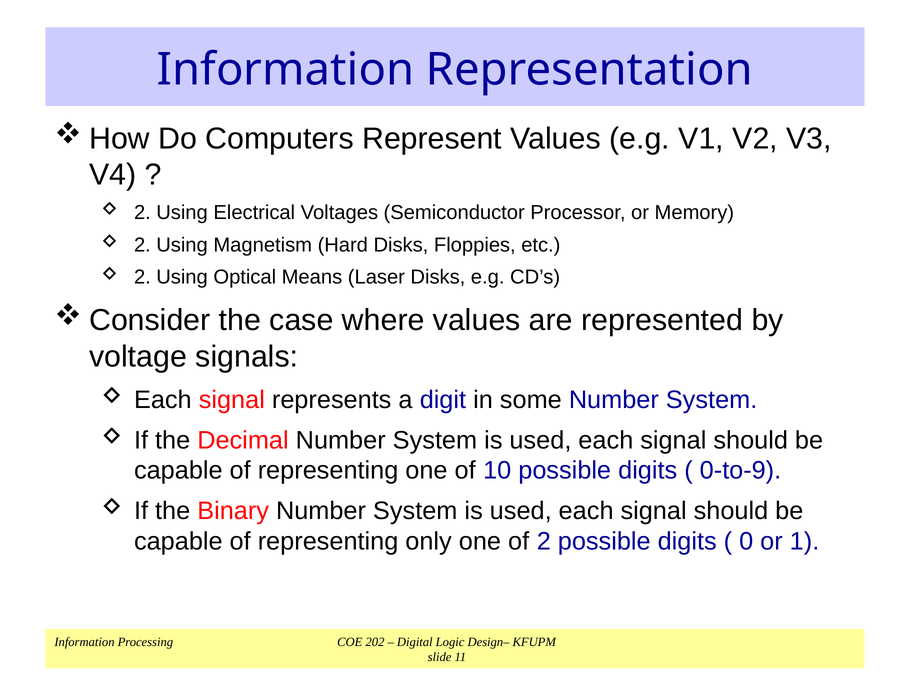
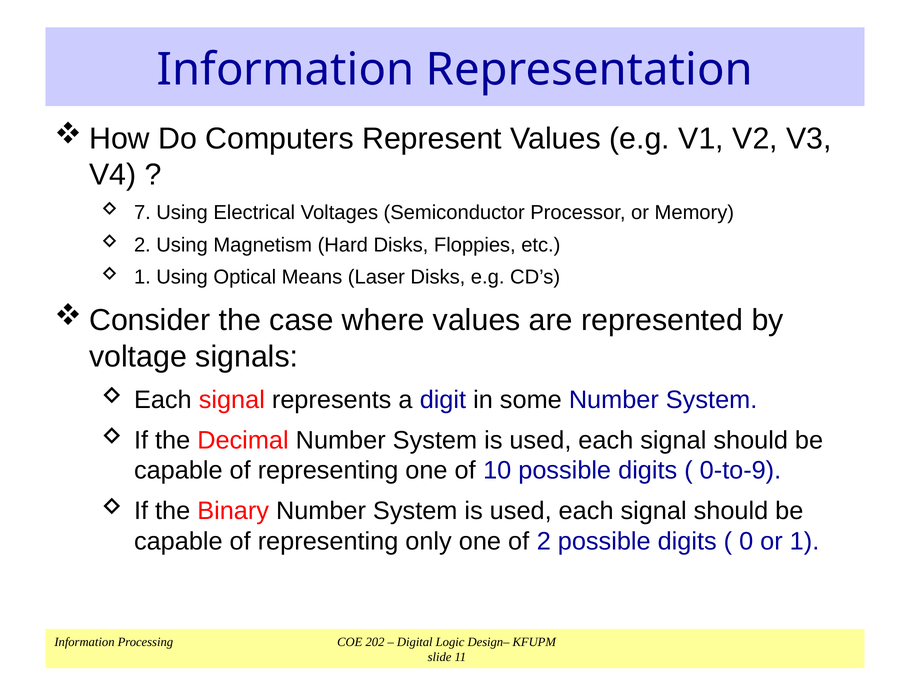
2 at (142, 213): 2 -> 7
2 at (142, 277): 2 -> 1
